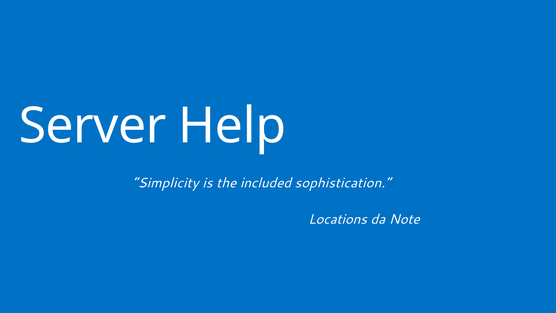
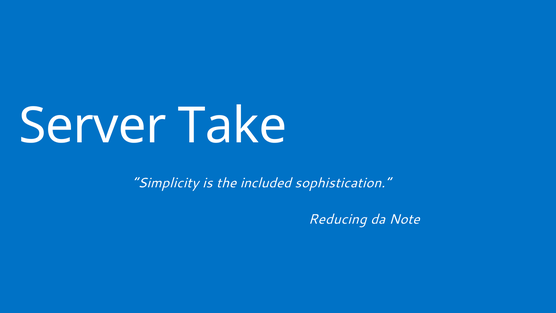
Help: Help -> Take
Locations: Locations -> Reducing
